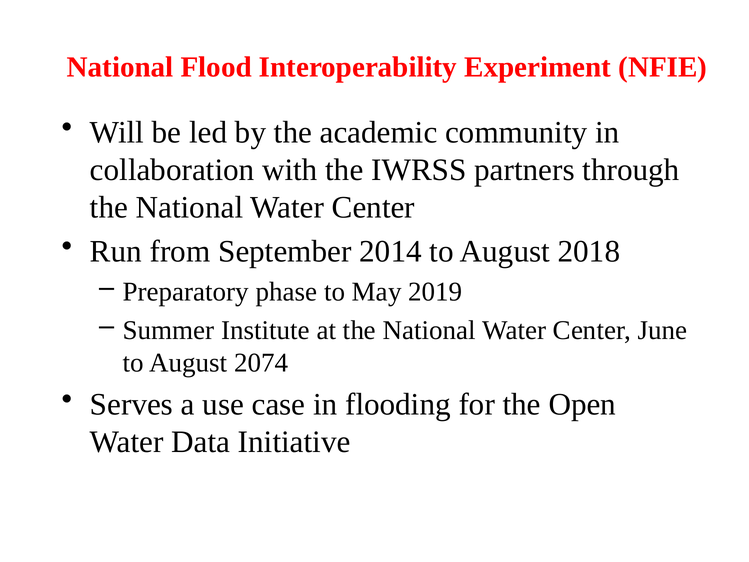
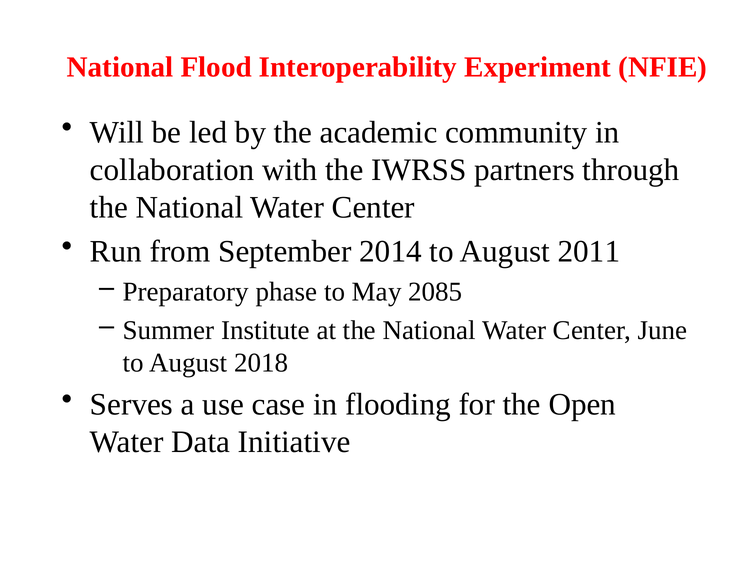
2018: 2018 -> 2011
2019: 2019 -> 2085
2074: 2074 -> 2018
